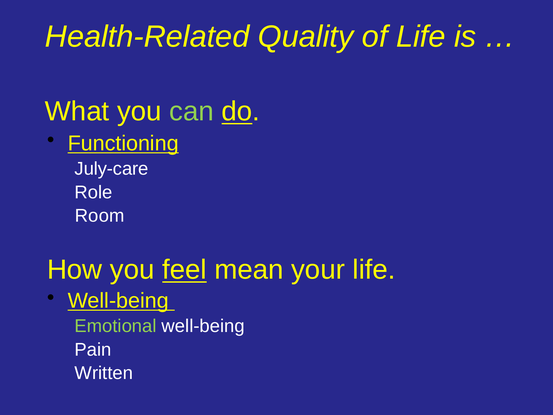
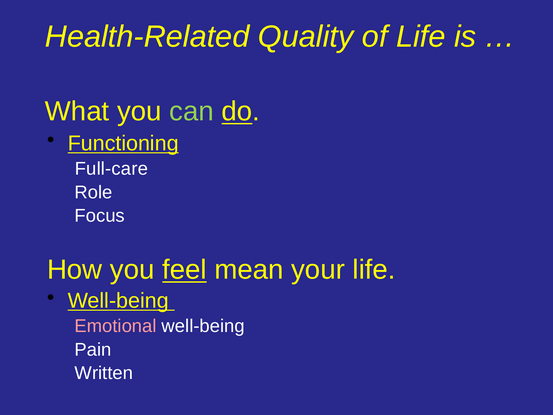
July-care: July-care -> Full-care
Room: Room -> Focus
Emotional colour: light green -> pink
